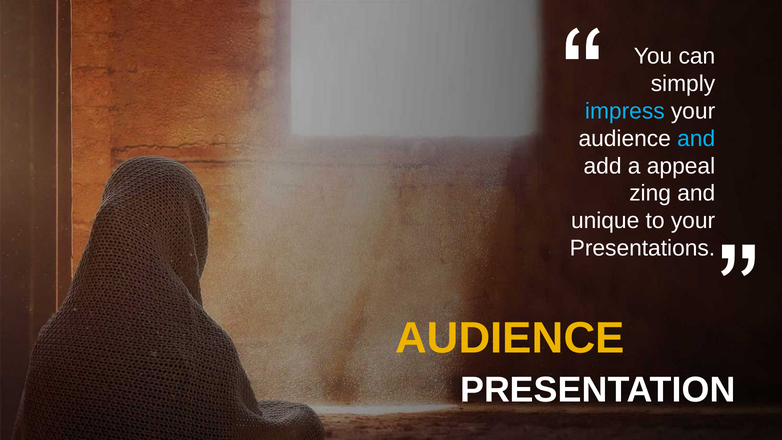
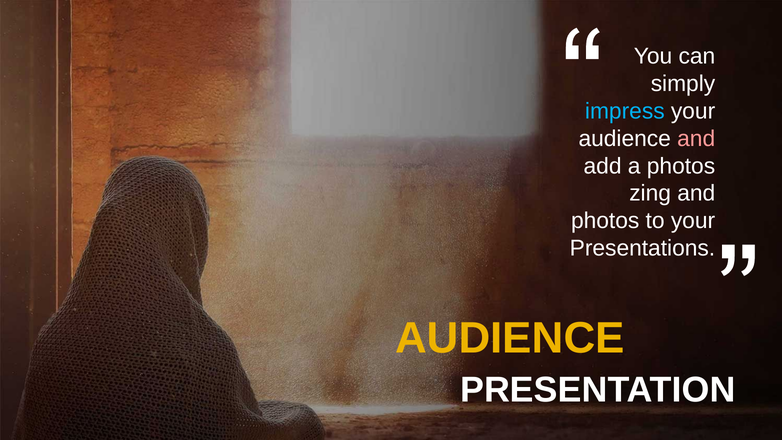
and at (696, 139) colour: light blue -> pink
a appeal: appeal -> photos
unique at (605, 221): unique -> photos
